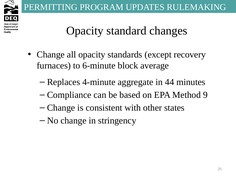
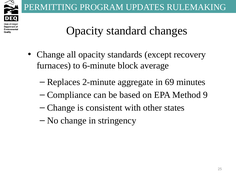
4-minute: 4-minute -> 2-minute
44: 44 -> 69
